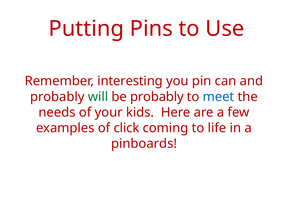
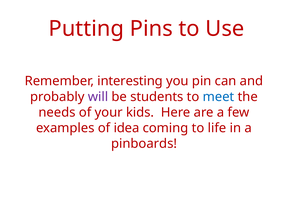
will colour: green -> purple
be probably: probably -> students
click: click -> idea
